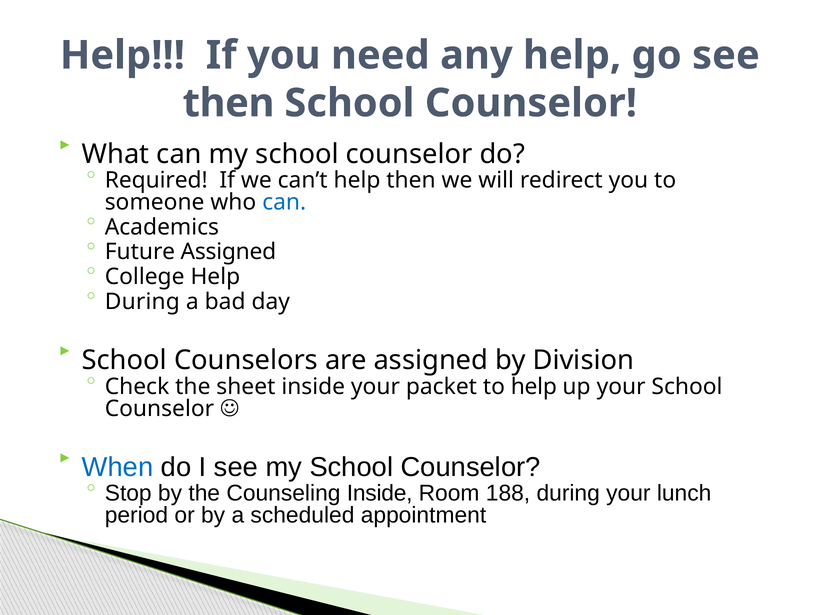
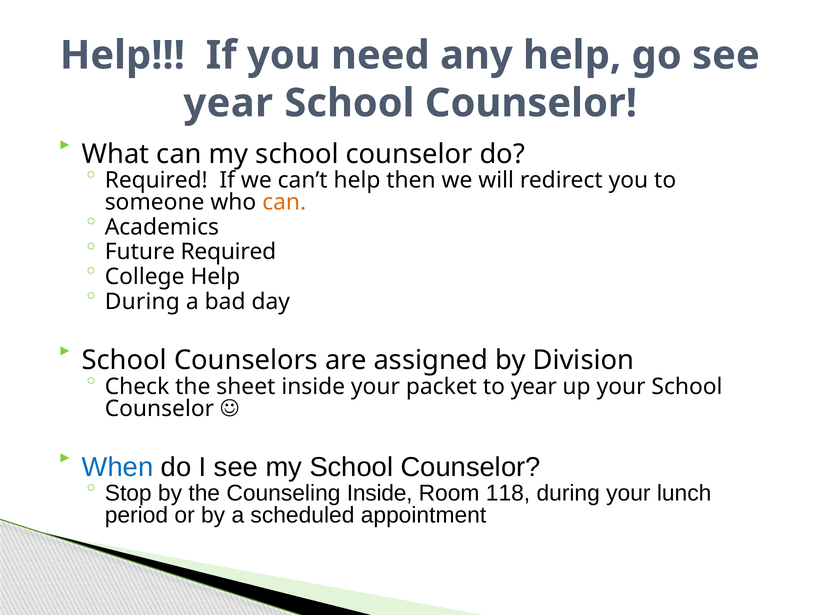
then at (229, 103): then -> year
can at (284, 202) colour: blue -> orange
Future Assigned: Assigned -> Required
to help: help -> year
188: 188 -> 118
